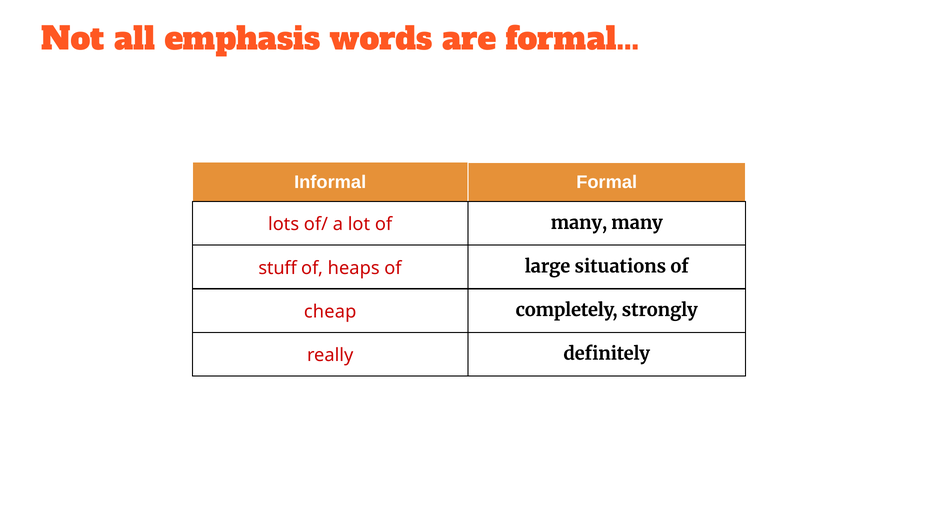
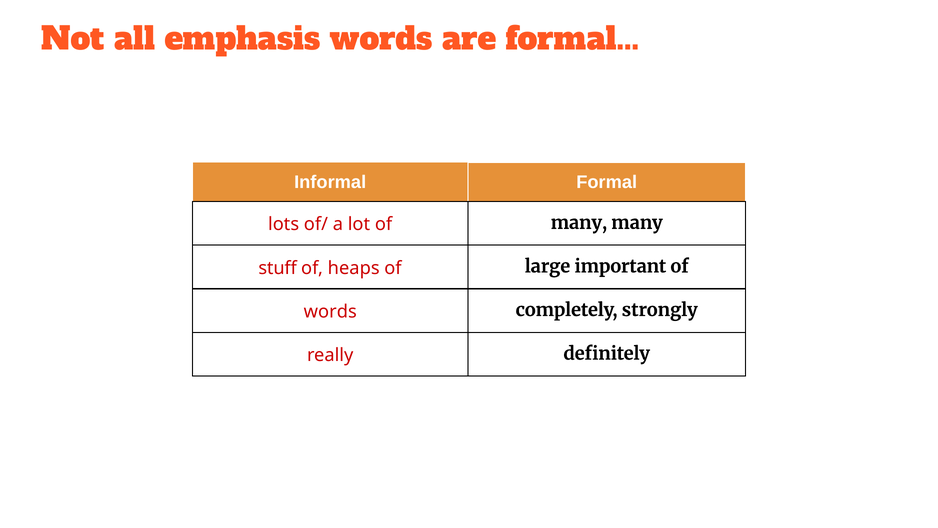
situations: situations -> important
cheap at (330, 311): cheap -> words
